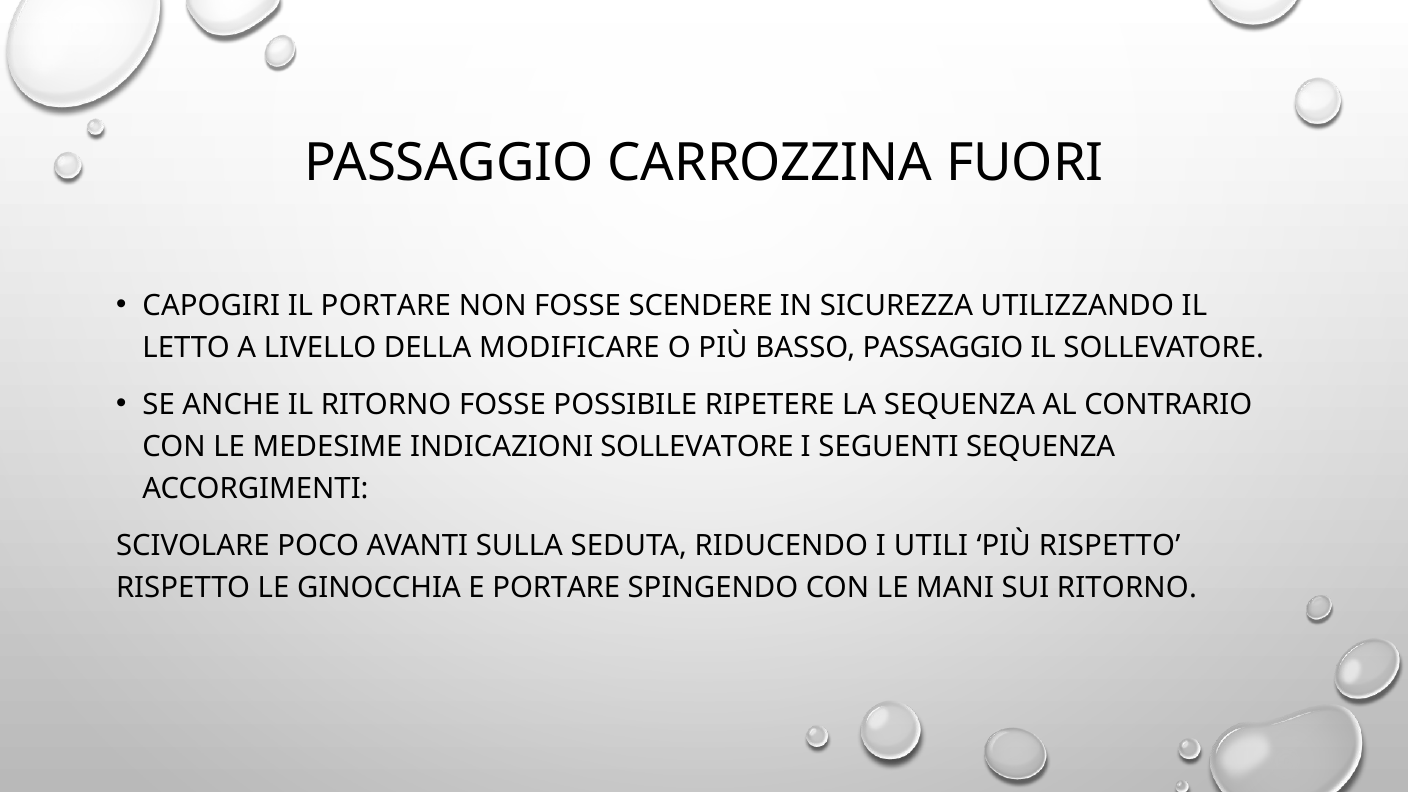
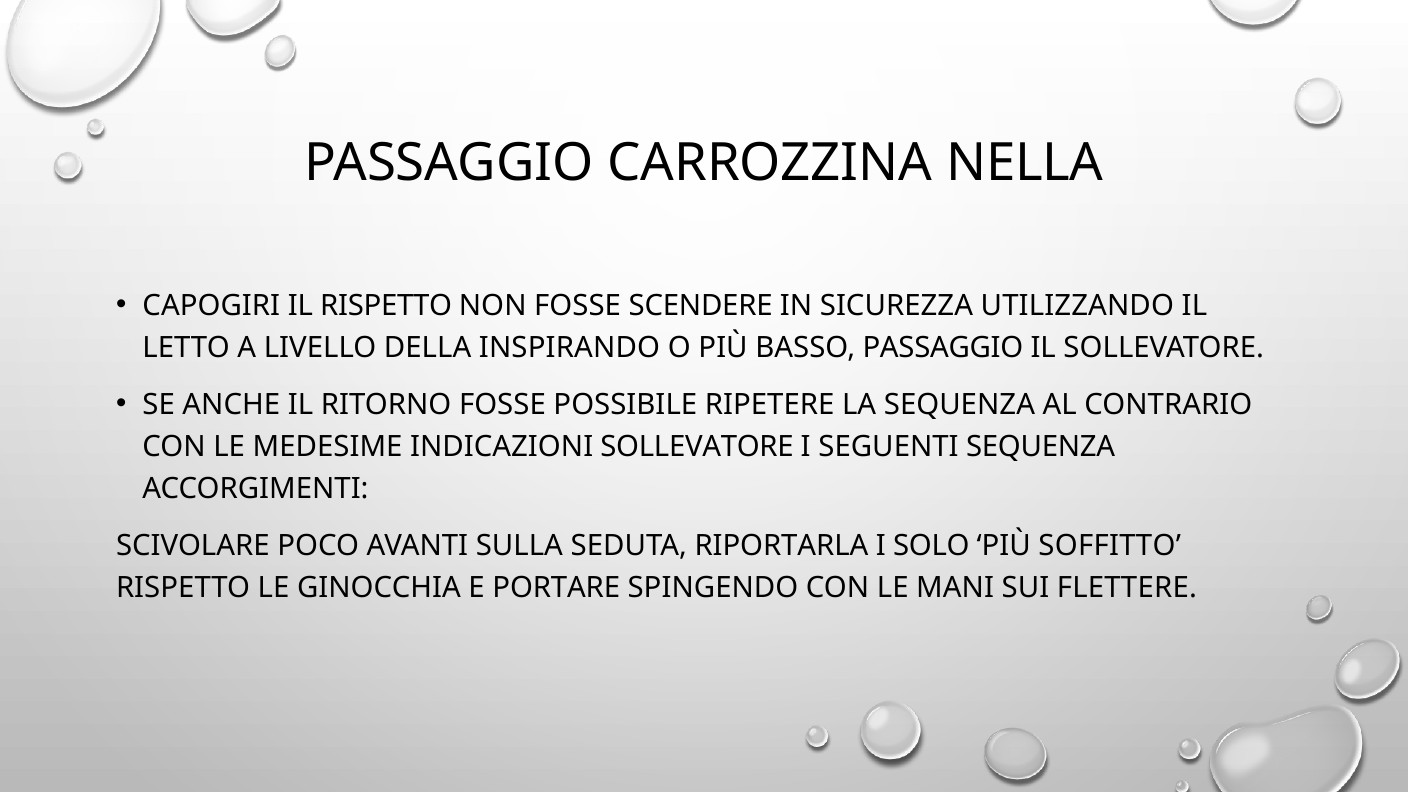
FUORI: FUORI -> NELLA
IL PORTARE: PORTARE -> RISPETTO
MODIFICARE: MODIFICARE -> INSPIRANDO
RIDUCENDO: RIDUCENDO -> RIPORTARLA
UTILI: UTILI -> SOLO
PIÙ RISPETTO: RISPETTO -> SOFFITTO
SUI RITORNO: RITORNO -> FLETTERE
